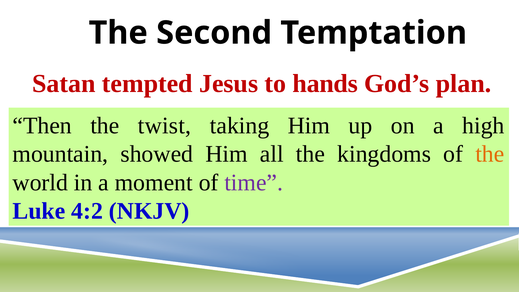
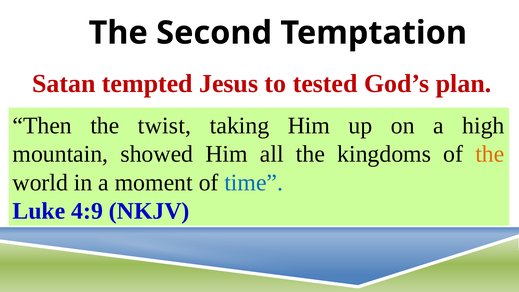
hands: hands -> tested
time colour: purple -> blue
4:2: 4:2 -> 4:9
